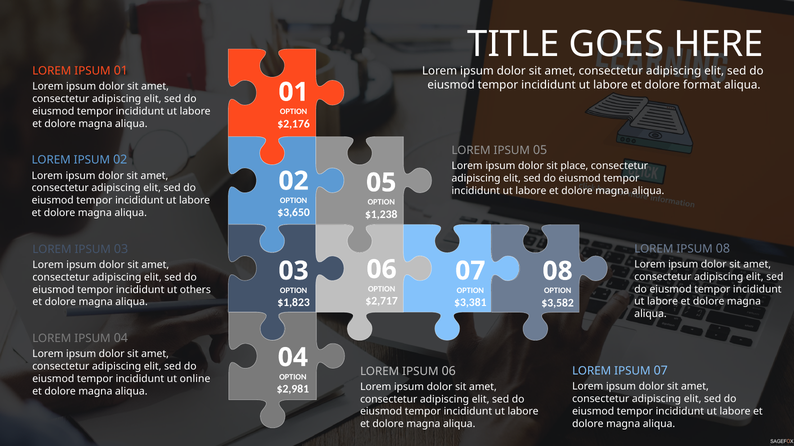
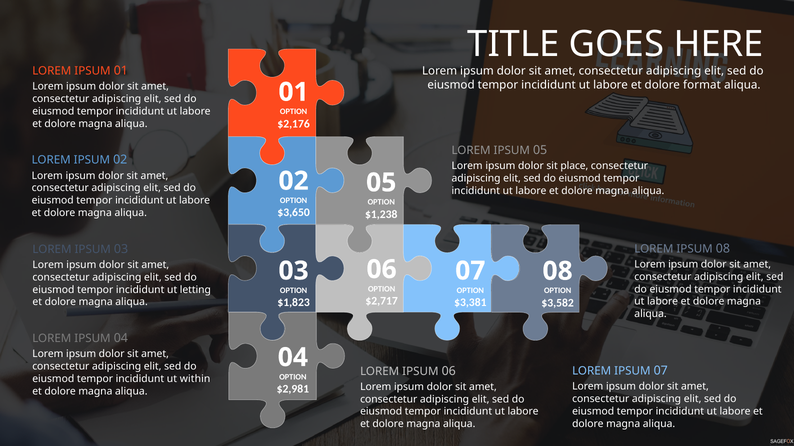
others: others -> letting
online: online -> within
